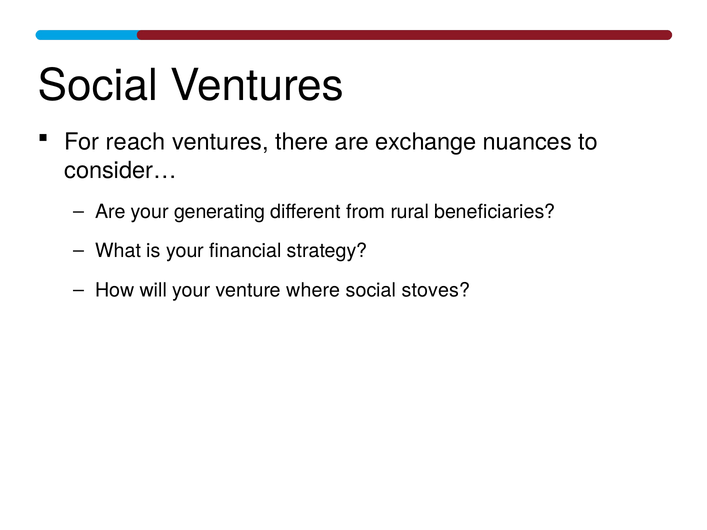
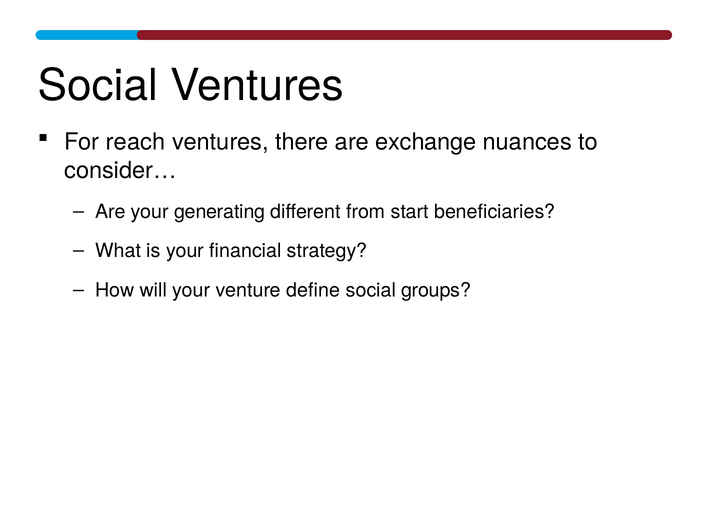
rural: rural -> start
where: where -> define
stoves: stoves -> groups
